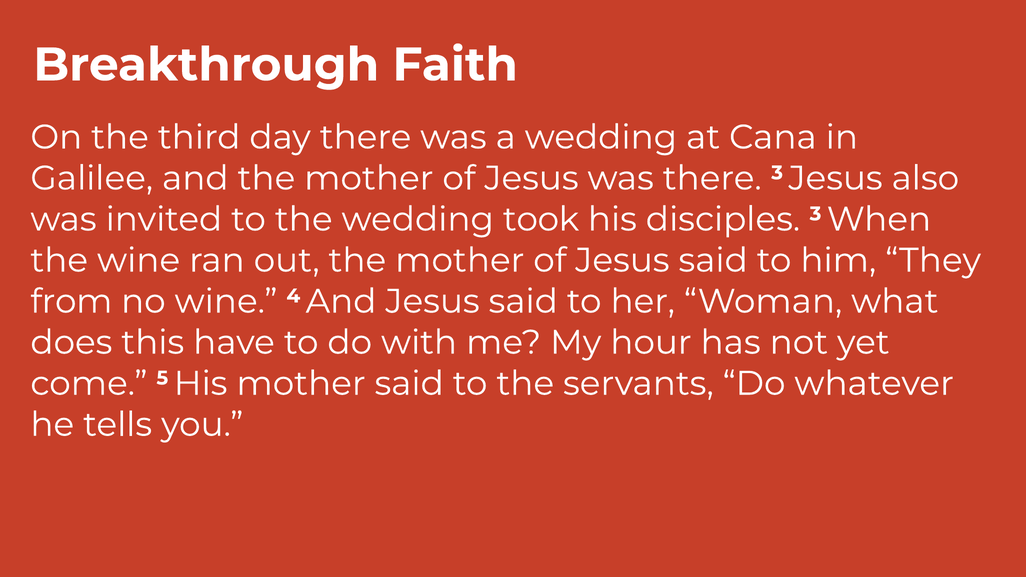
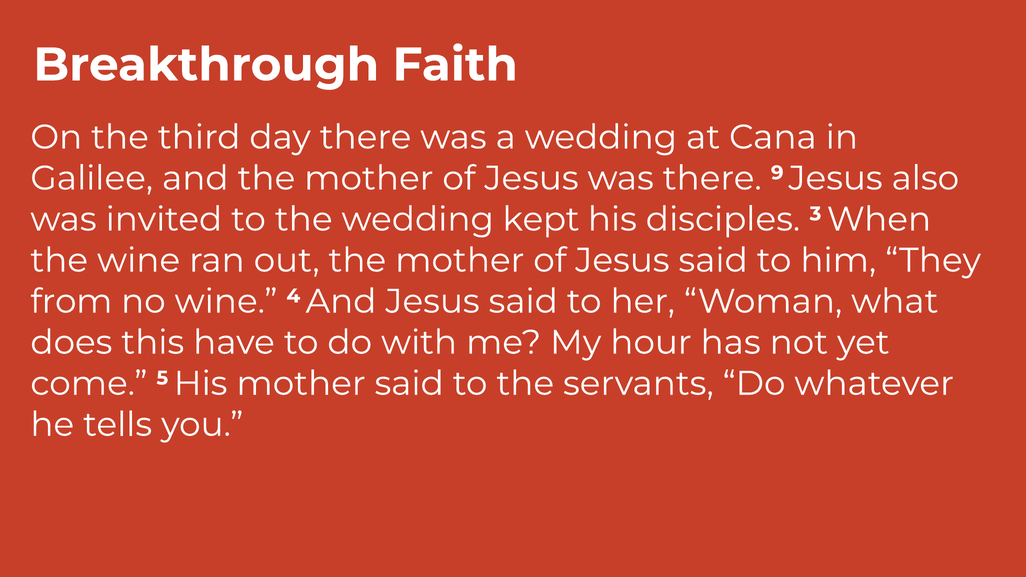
there 3: 3 -> 9
took: took -> kept
